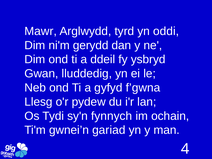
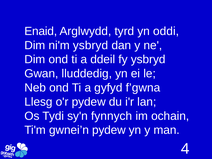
Mawr: Mawr -> Enaid
ni'm gerydd: gerydd -> ysbryd
gwnei’n gariad: gariad -> pydew
